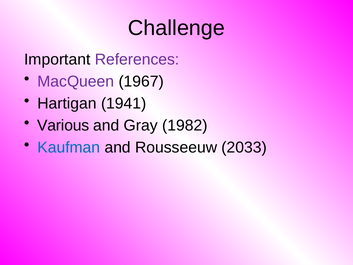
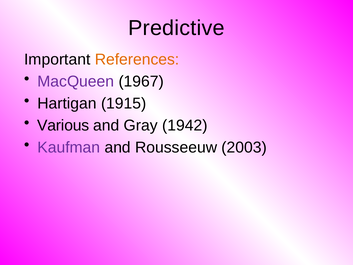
Challenge: Challenge -> Predictive
References colour: purple -> orange
1941: 1941 -> 1915
1982: 1982 -> 1942
Kaufman colour: blue -> purple
2033: 2033 -> 2003
